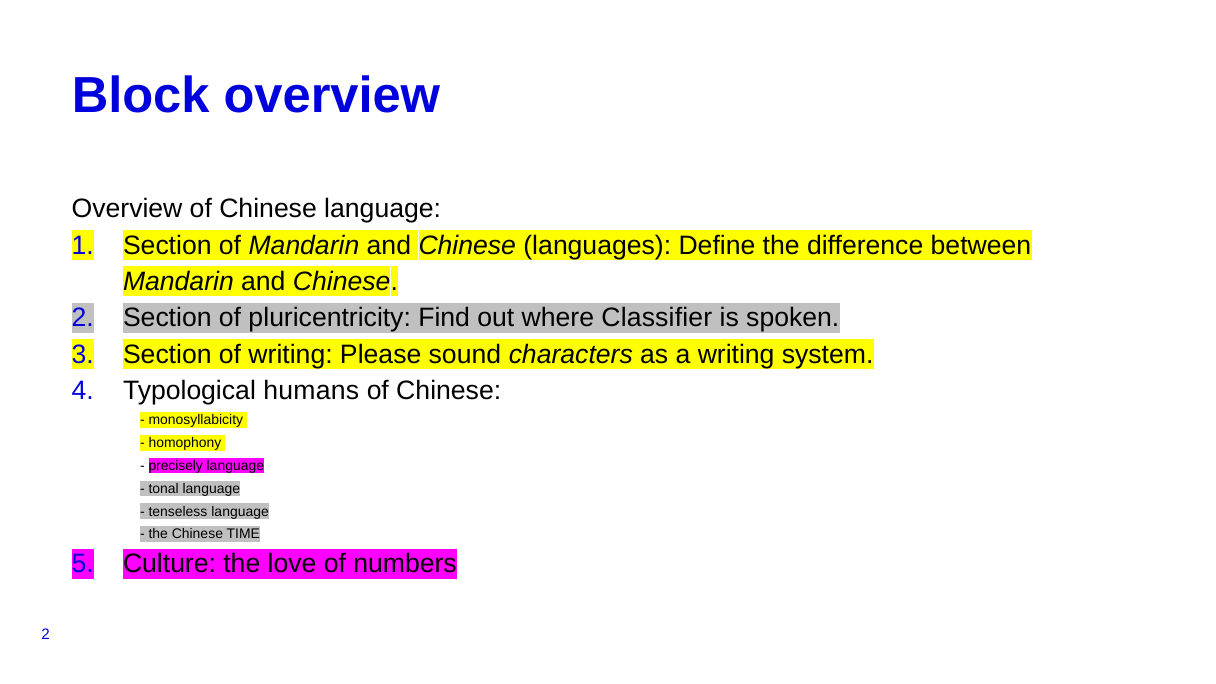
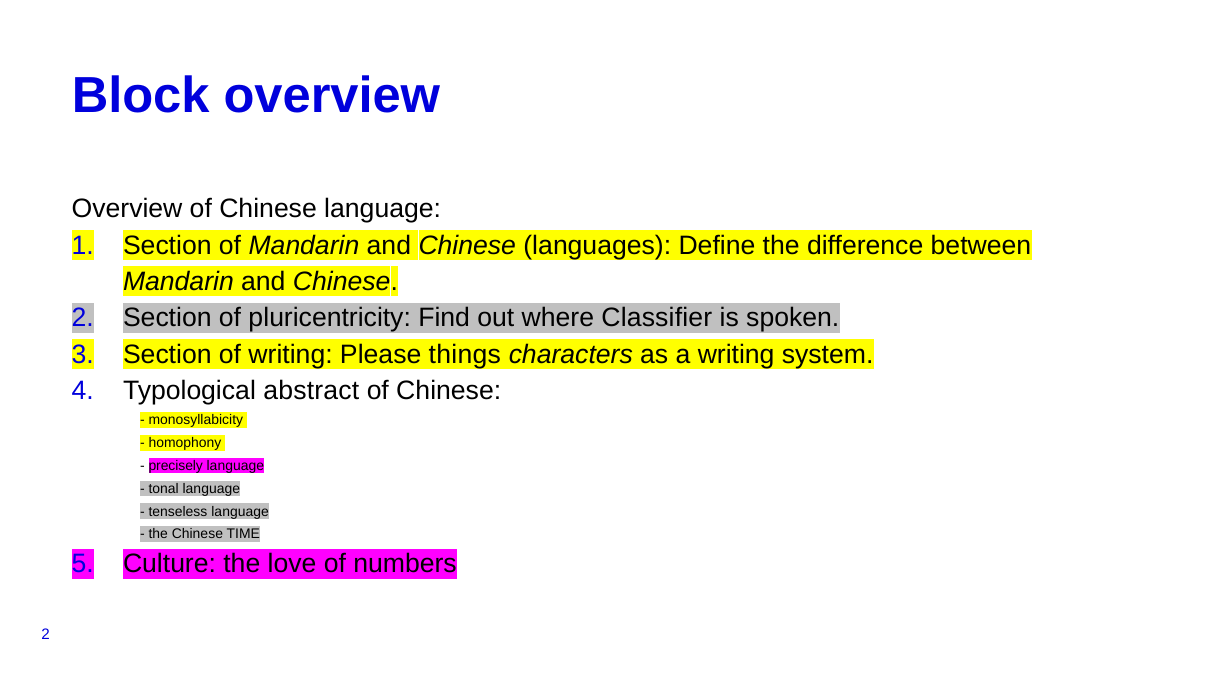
sound: sound -> things
humans: humans -> abstract
